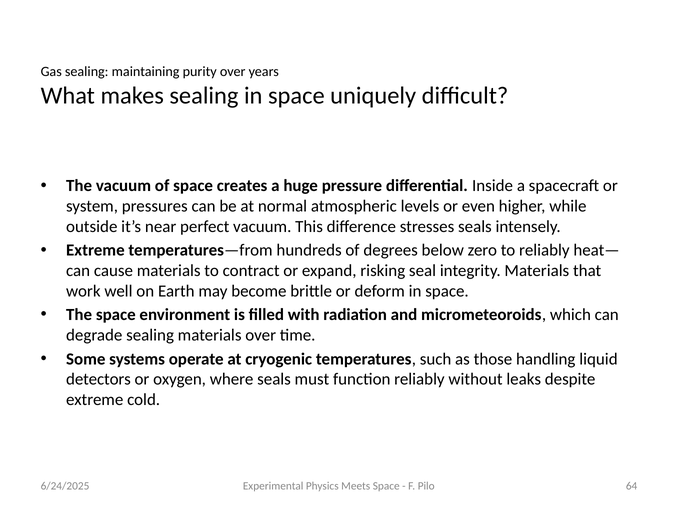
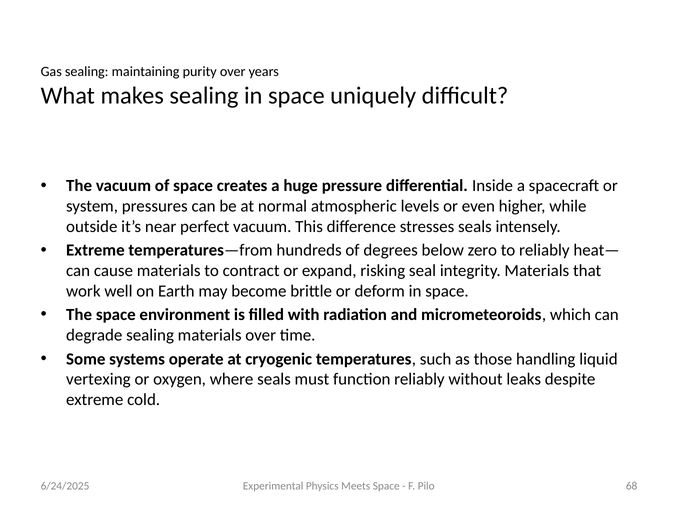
detectors: detectors -> vertexing
64: 64 -> 68
